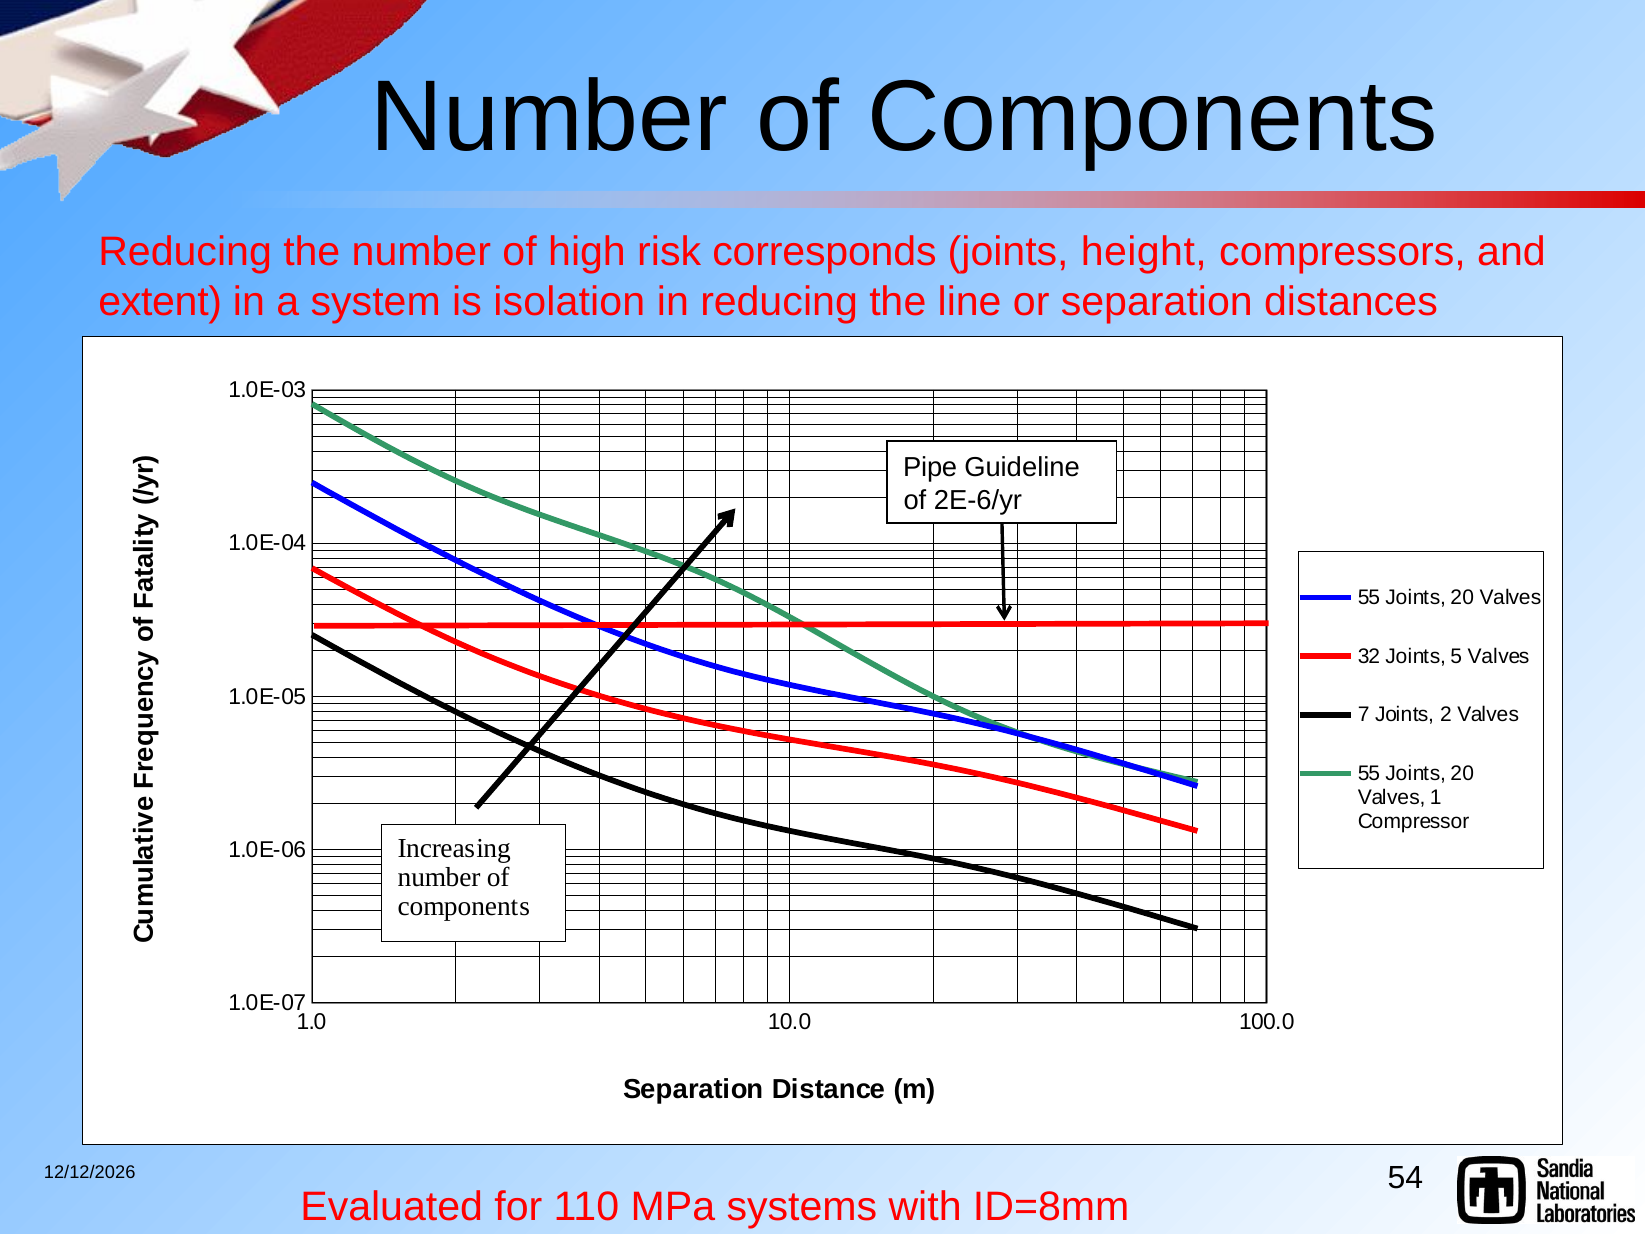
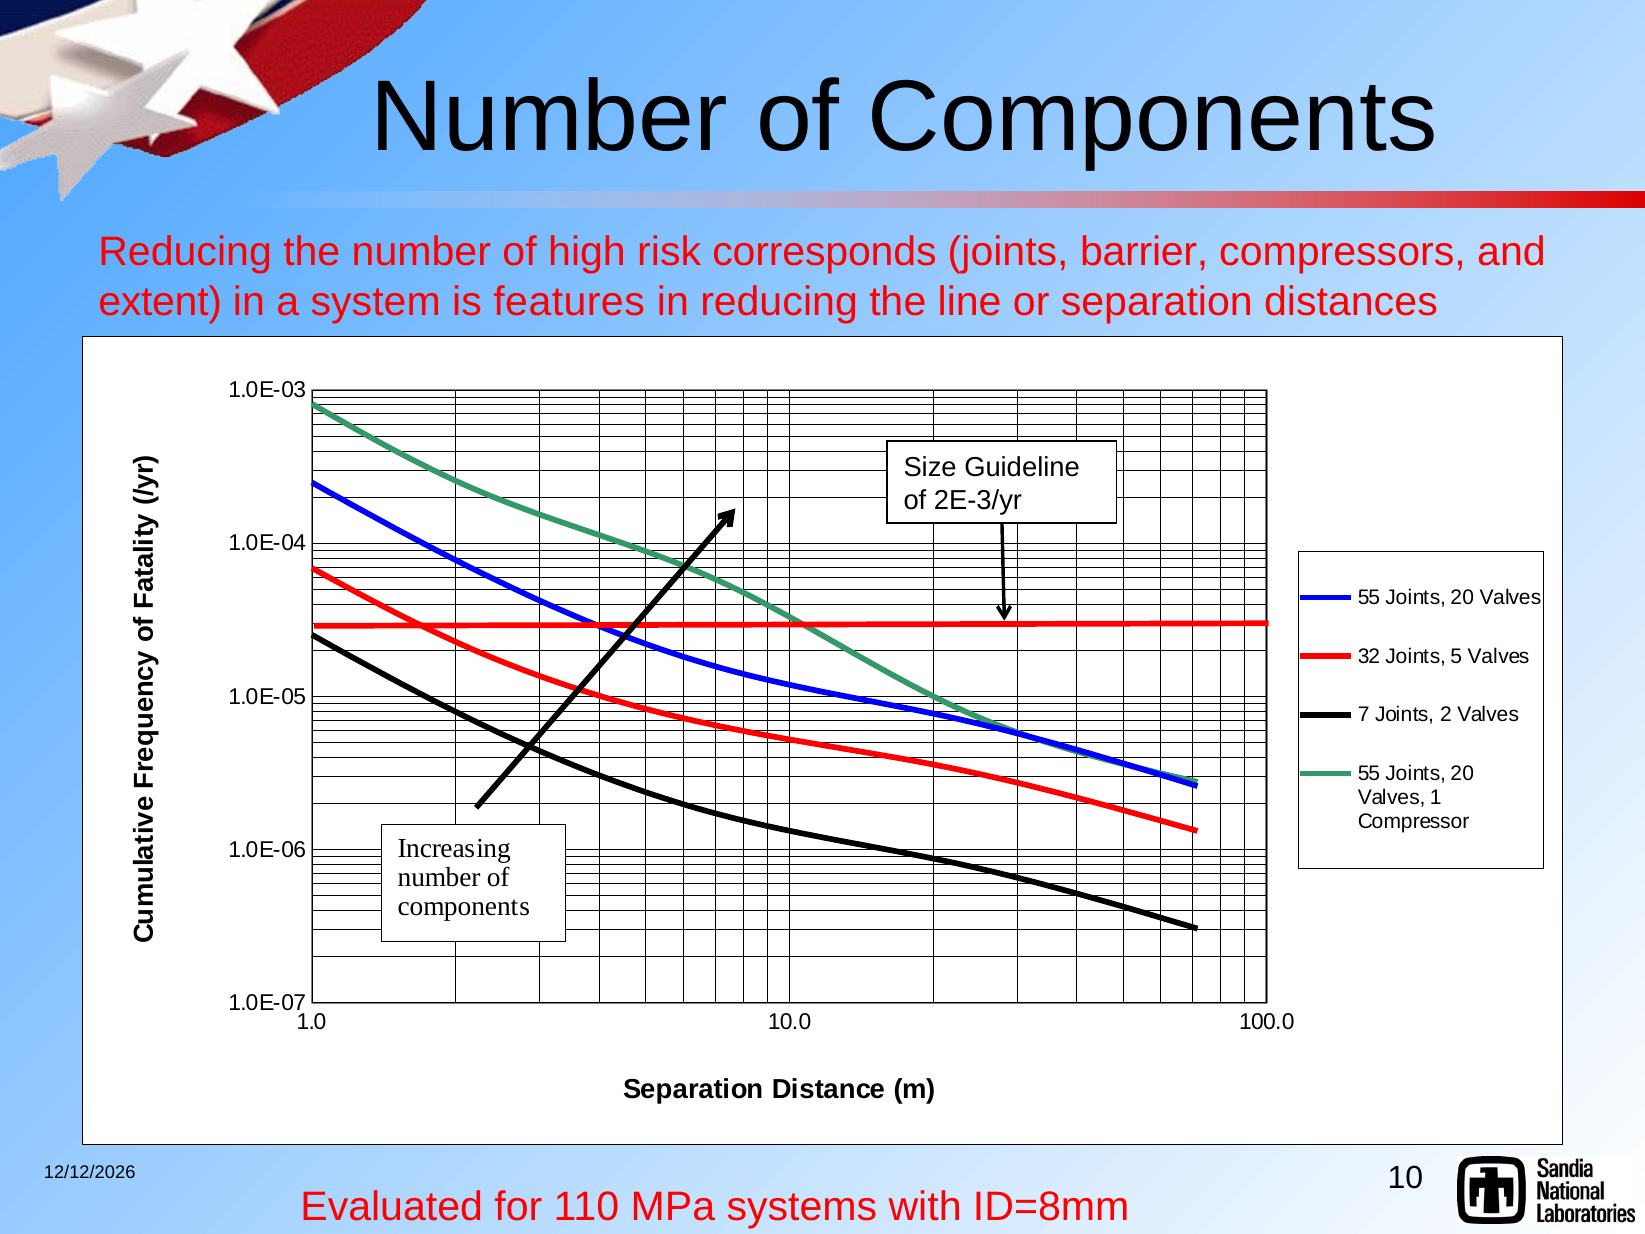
height: height -> barrier
isolation: isolation -> features
Pipe: Pipe -> Size
2E-6/yr: 2E-6/yr -> 2E-3/yr
54: 54 -> 10
